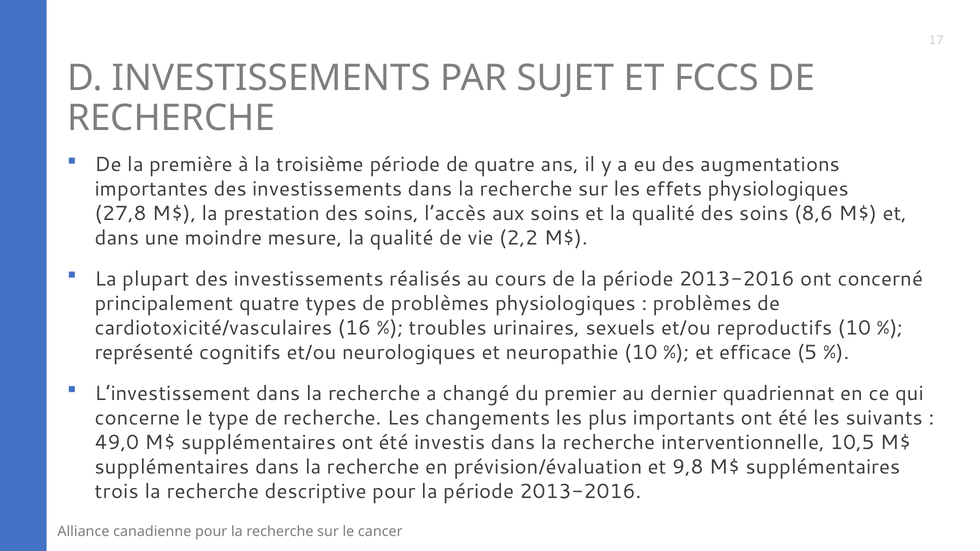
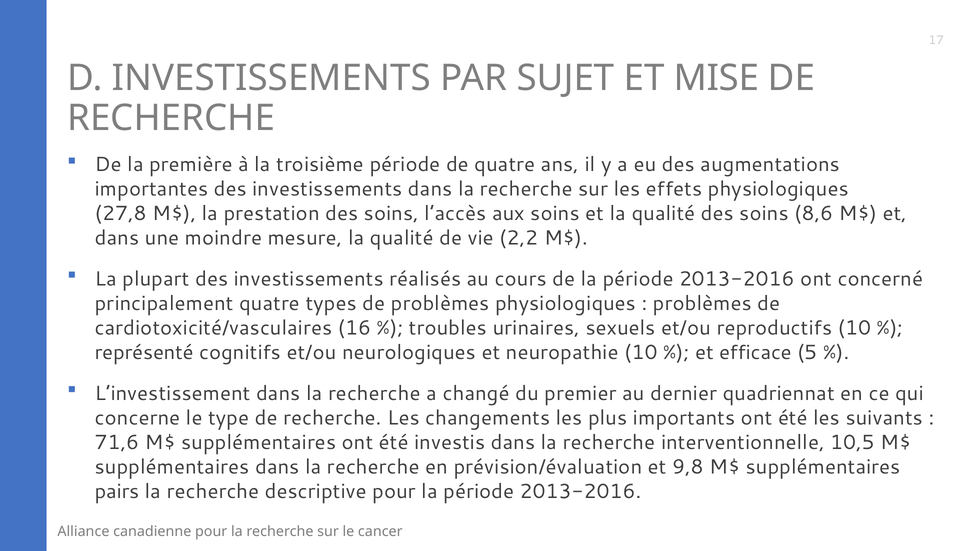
FCCS: FCCS -> MISE
49,0: 49,0 -> 71,6
trois: trois -> pairs
